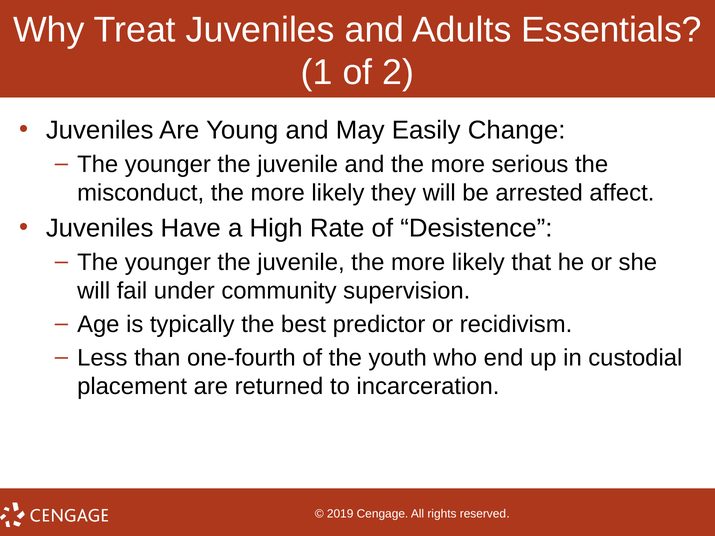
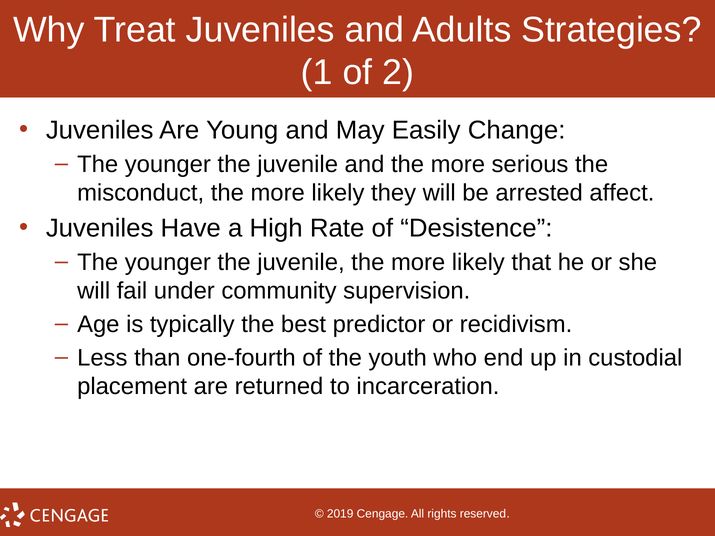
Essentials: Essentials -> Strategies
